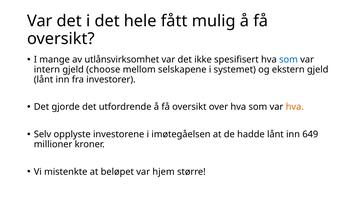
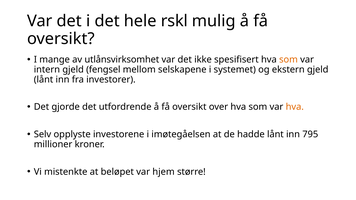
fått: fått -> rskl
som at (288, 60) colour: blue -> orange
choose: choose -> fengsel
649: 649 -> 795
